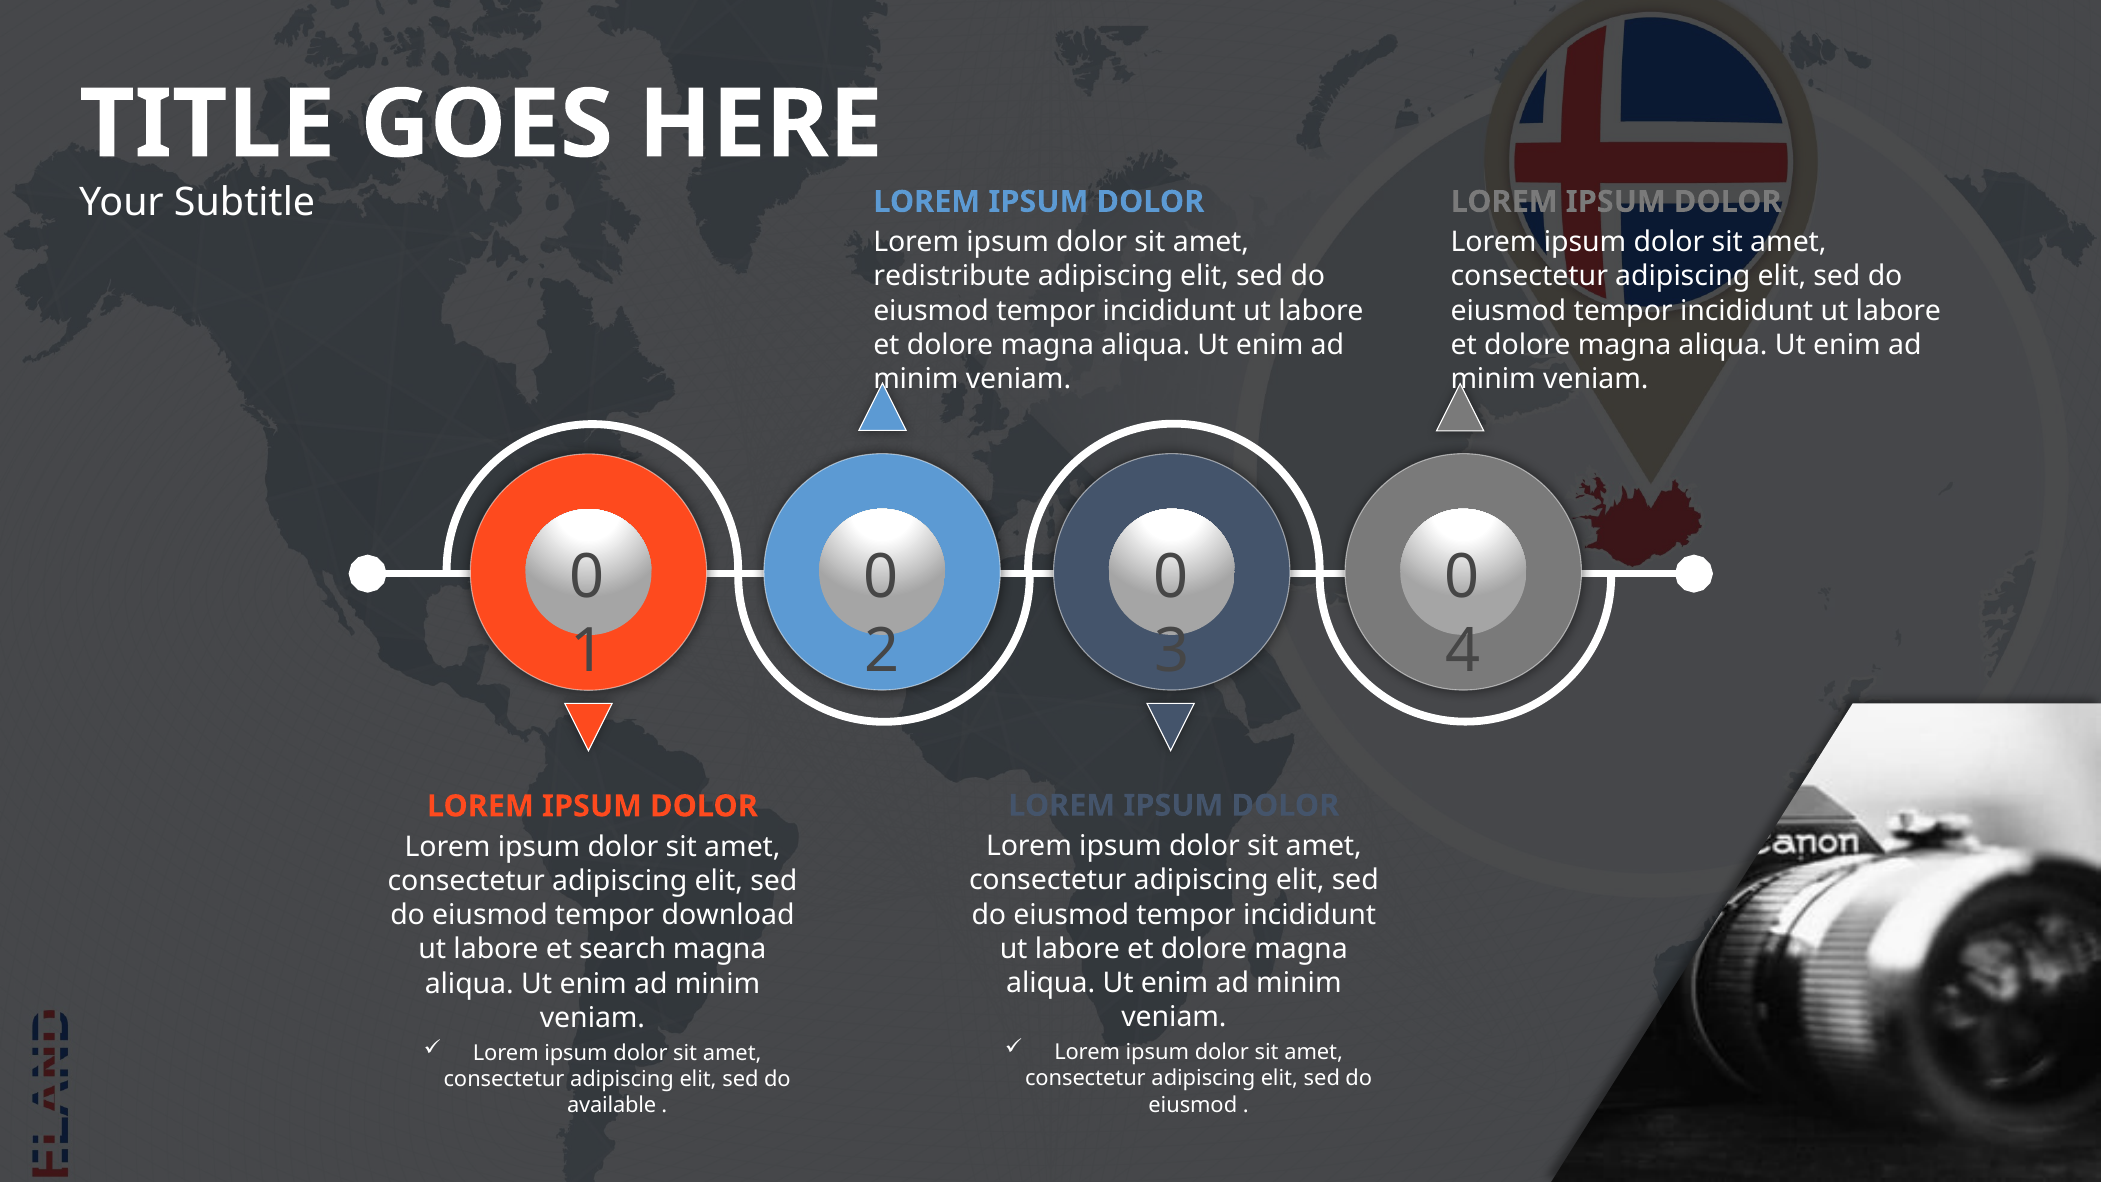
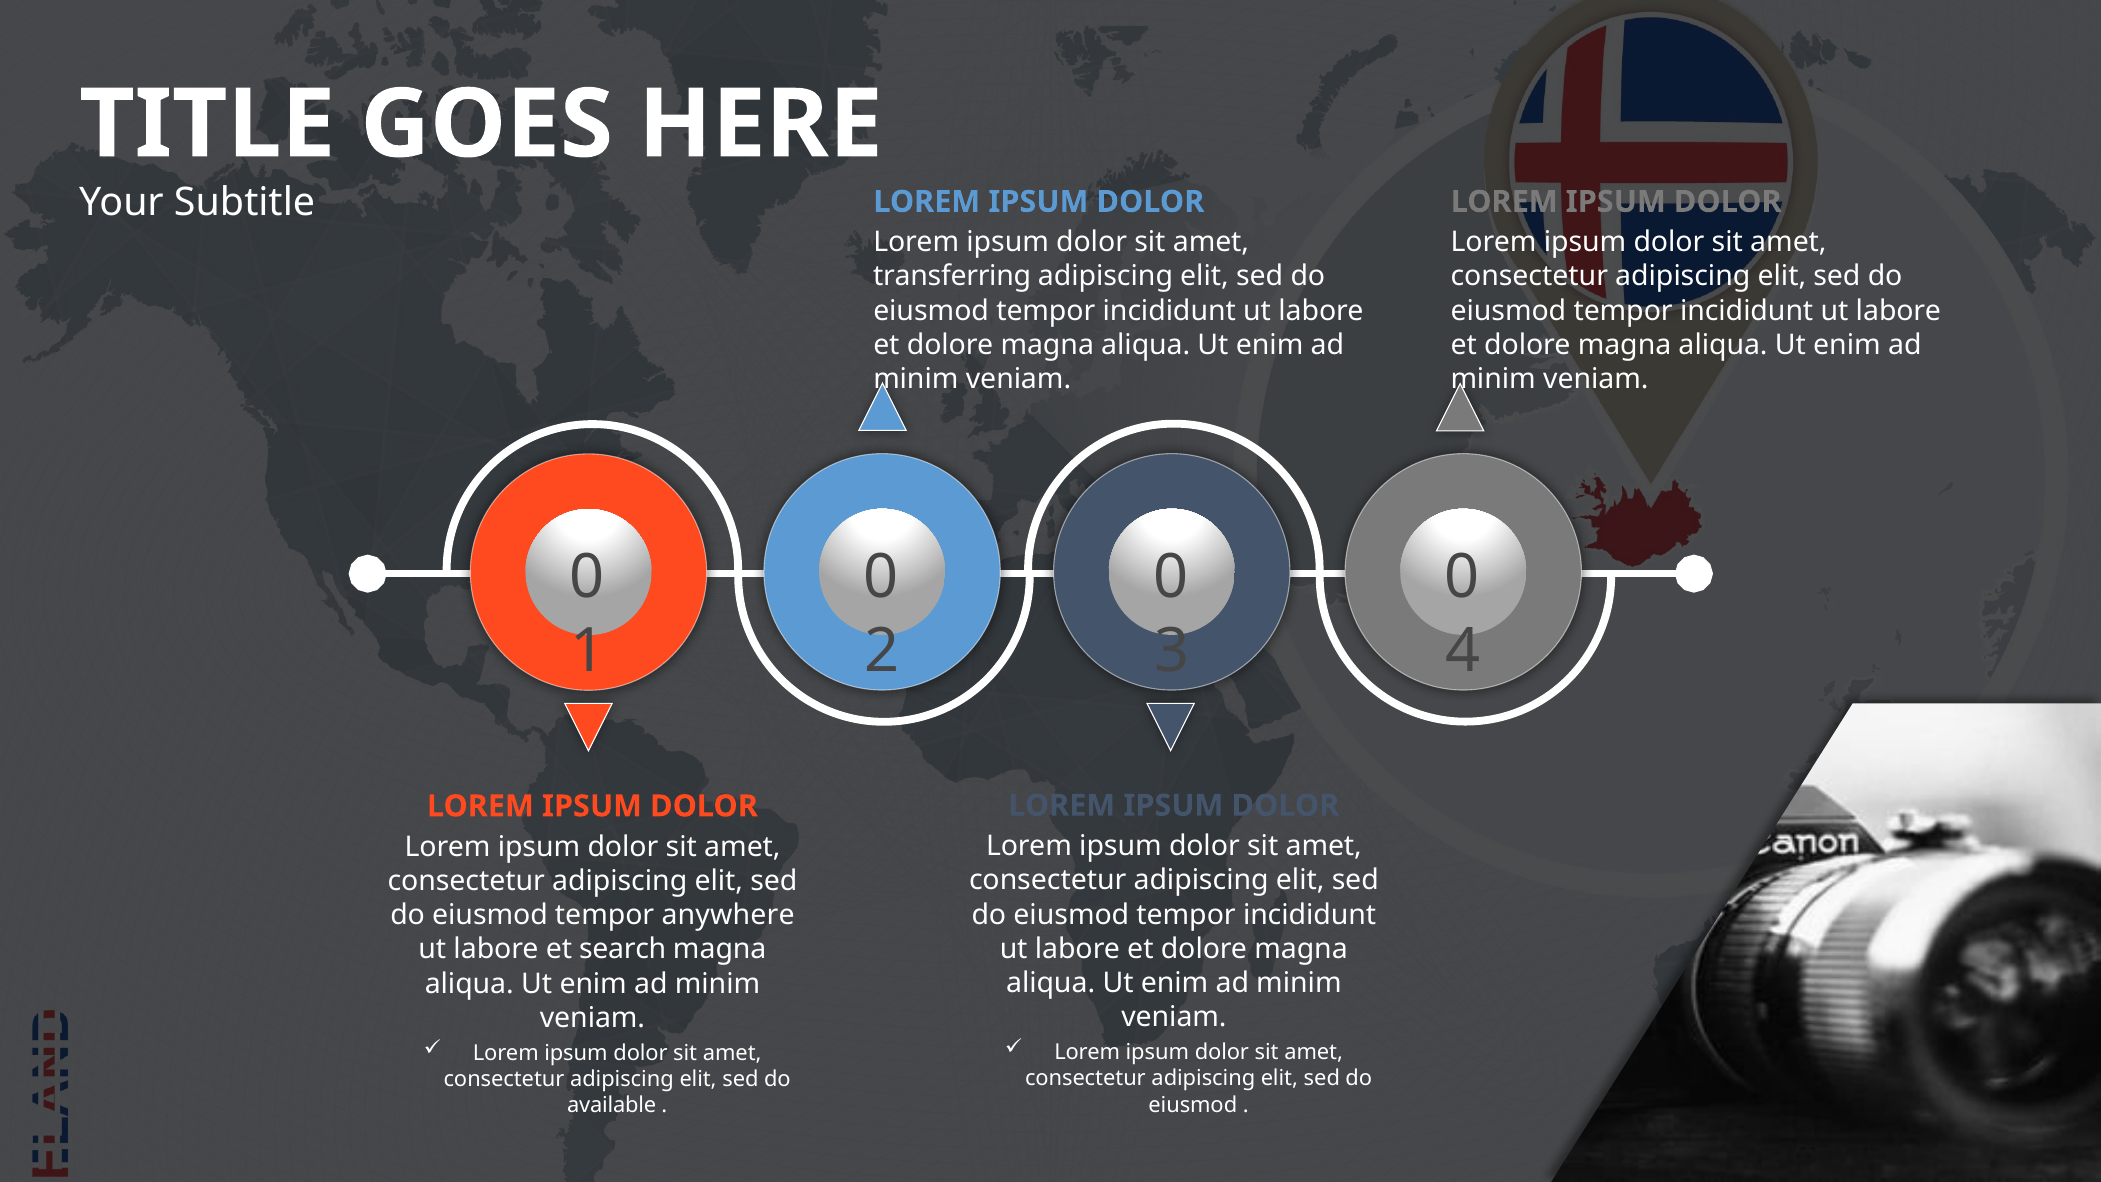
redistribute: redistribute -> transferring
download: download -> anywhere
